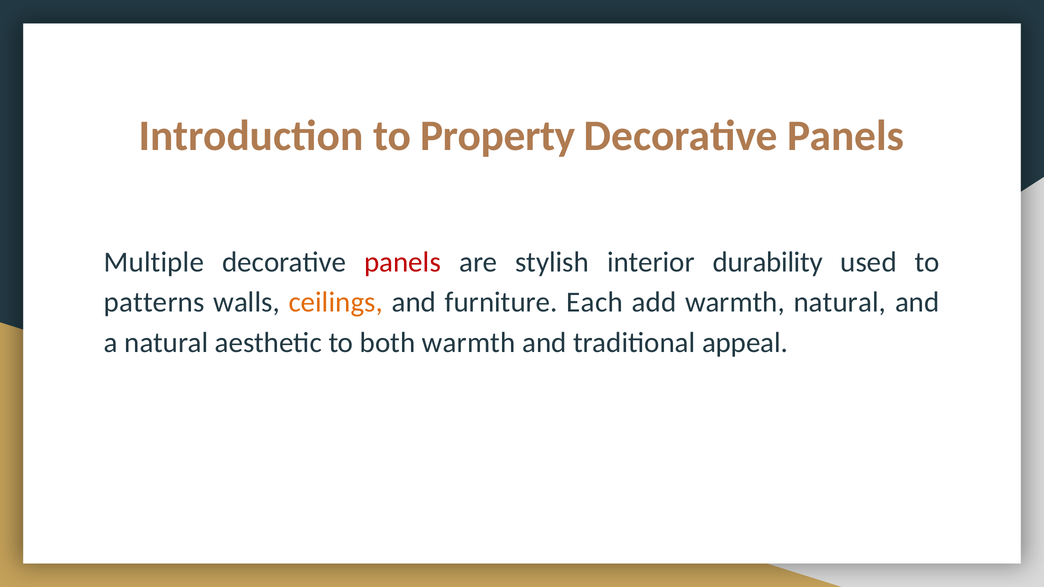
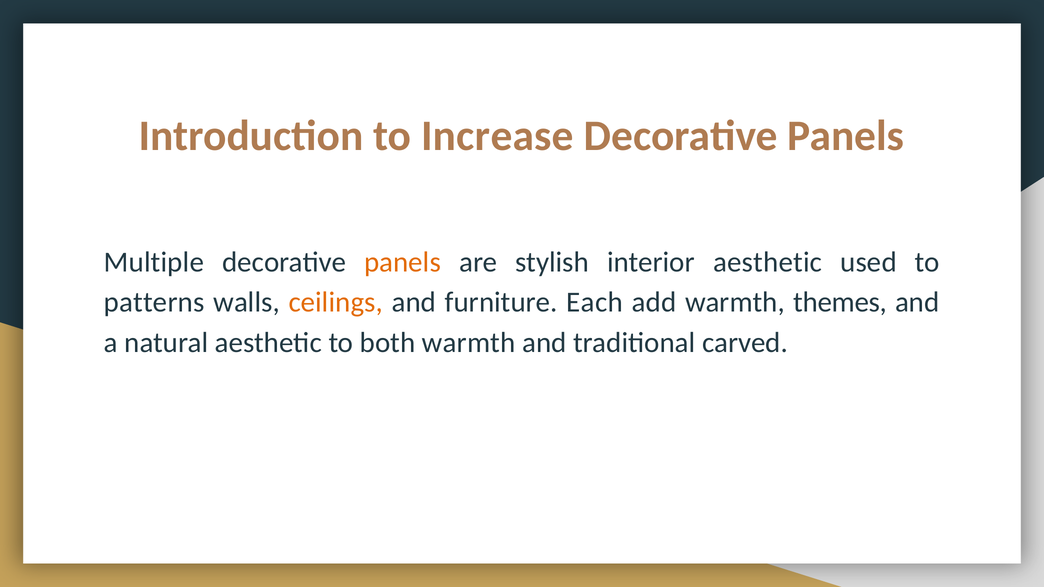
Property: Property -> Increase
panels at (403, 262) colour: red -> orange
interior durability: durability -> aesthetic
warmth natural: natural -> themes
appeal: appeal -> carved
